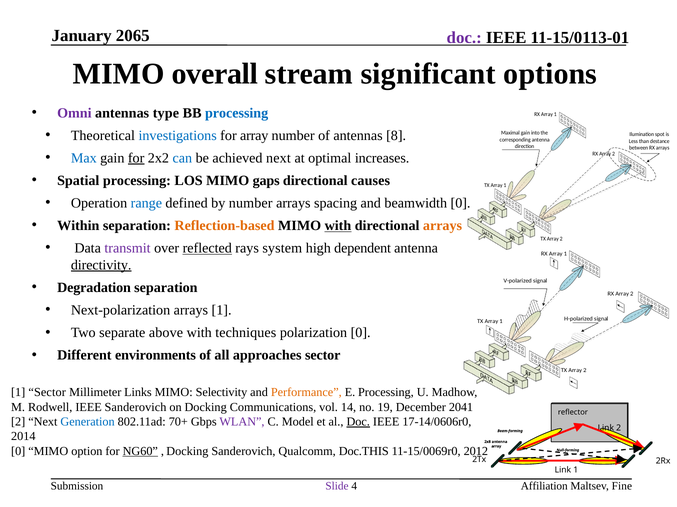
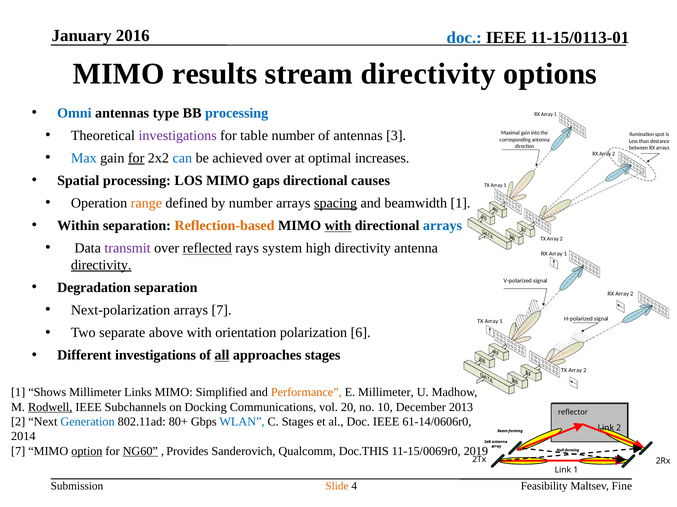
2065: 2065 -> 2016
doc at (464, 38) colour: purple -> blue
overall: overall -> results
stream significant: significant -> directivity
Omni colour: purple -> blue
investigations at (178, 136) colour: blue -> purple
for array: array -> table
8: 8 -> 3
achieved next: next -> over
range colour: blue -> orange
spacing underline: none -> present
beamwidth 0: 0 -> 1
arrays at (443, 226) colour: orange -> blue
high dependent: dependent -> directivity
arrays 1: 1 -> 7
techniques: techniques -> orientation
polarization 0: 0 -> 6
Different environments: environments -> investigations
all underline: none -> present
approaches sector: sector -> stages
1 Sector: Sector -> Shows
Selectivity: Selectivity -> Simplified
E Processing: Processing -> Millimeter
Rodwell underline: none -> present
IEEE Sanderovich: Sanderovich -> Subchannels
14: 14 -> 20
19: 19 -> 10
2041: 2041 -> 2013
70+: 70+ -> 80+
WLAN colour: purple -> blue
C Model: Model -> Stages
Doc at (358, 422) underline: present -> none
17-14/0606r0: 17-14/0606r0 -> 61-14/0606r0
0 at (18, 452): 0 -> 7
option underline: none -> present
Docking at (187, 452): Docking -> Provides
2012: 2012 -> 2019
Slide colour: purple -> orange
Affiliation: Affiliation -> Feasibility
